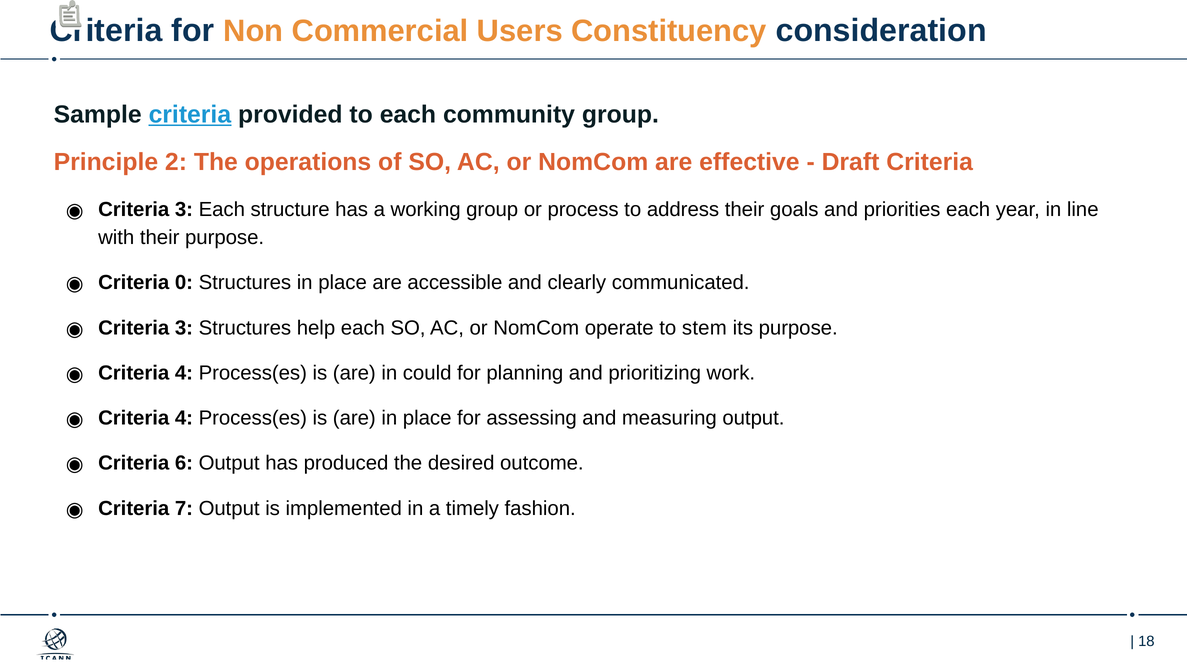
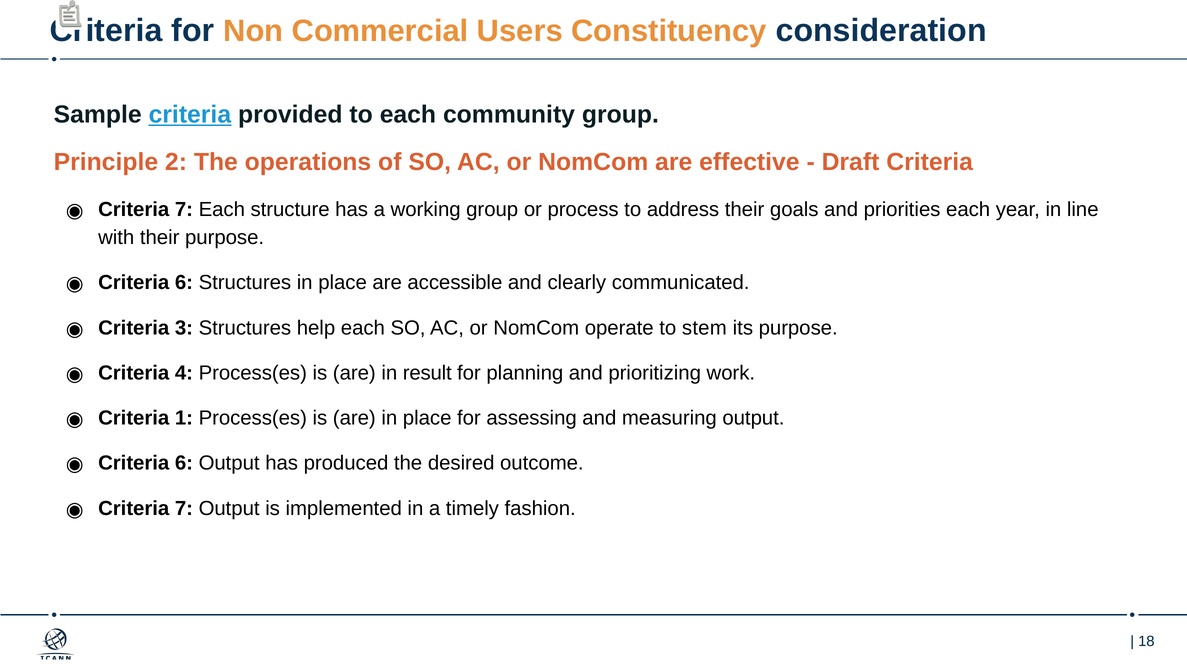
3 at (184, 210): 3 -> 7
0 at (184, 283): 0 -> 6
could: could -> result
4 at (184, 419): 4 -> 1
